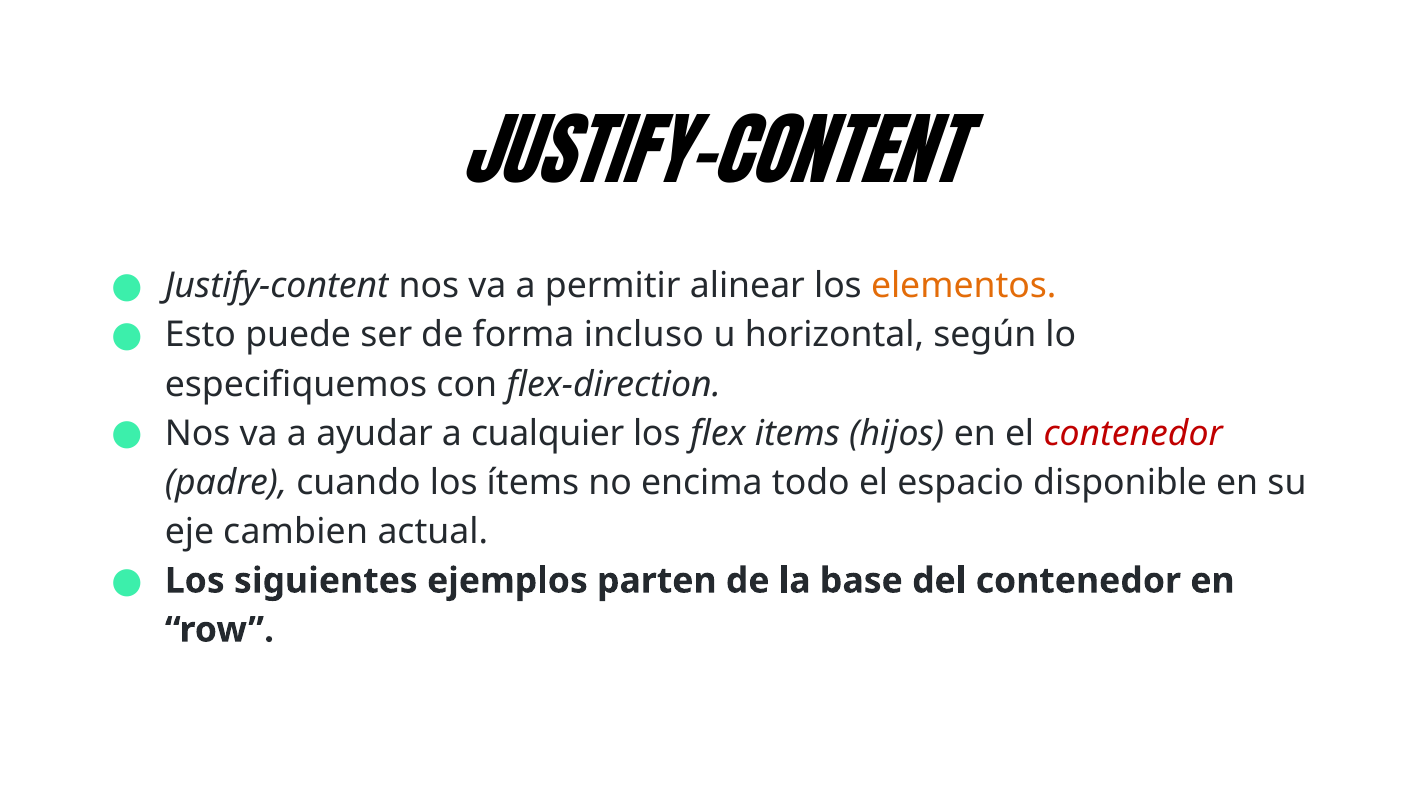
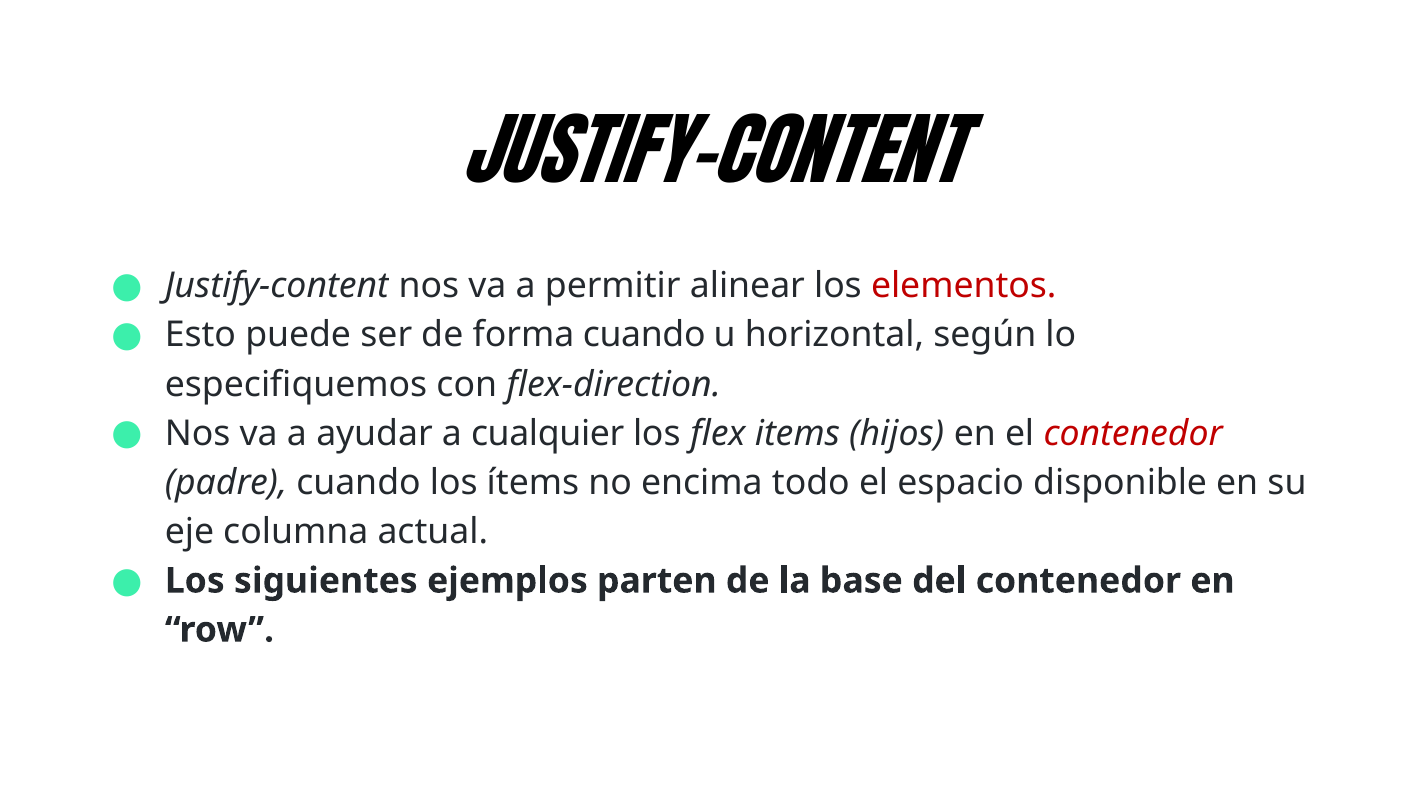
elementos colour: orange -> red
forma incluso: incluso -> cuando
cambien: cambien -> columna
